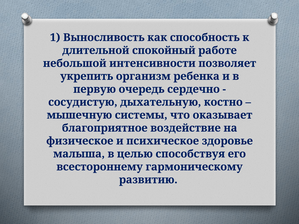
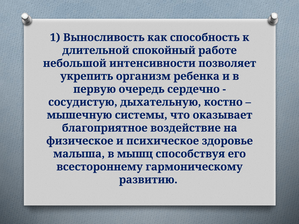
целью: целью -> мышц
